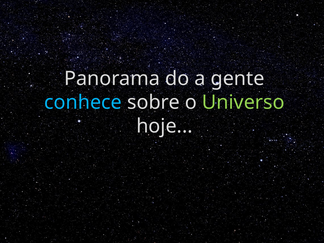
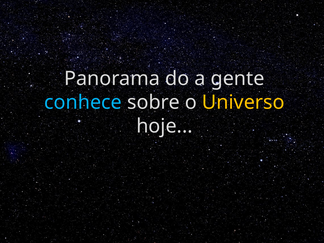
Universo colour: light green -> yellow
